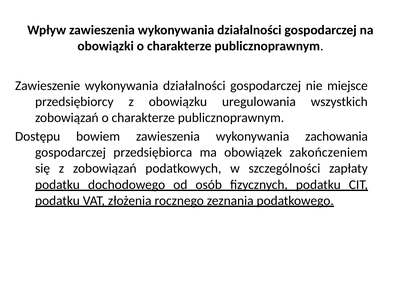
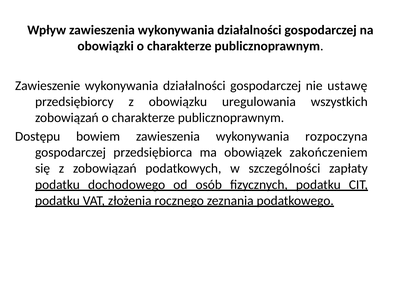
miejsce: miejsce -> ustawę
zachowania: zachowania -> rozpoczyna
